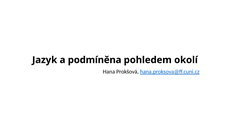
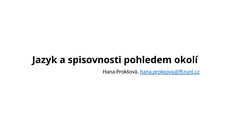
podmíněna: podmíněna -> spisovnosti
